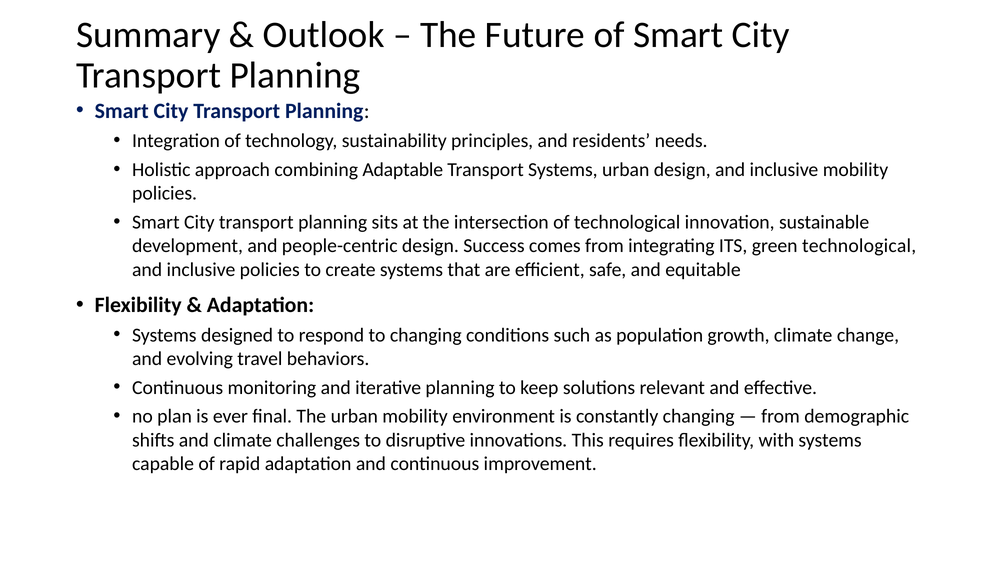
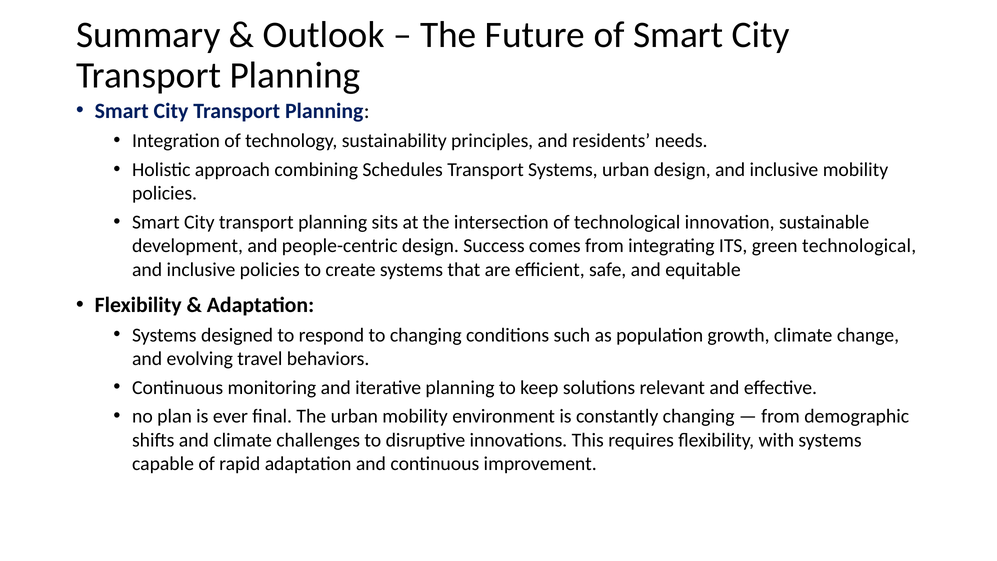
Adaptable: Adaptable -> Schedules
